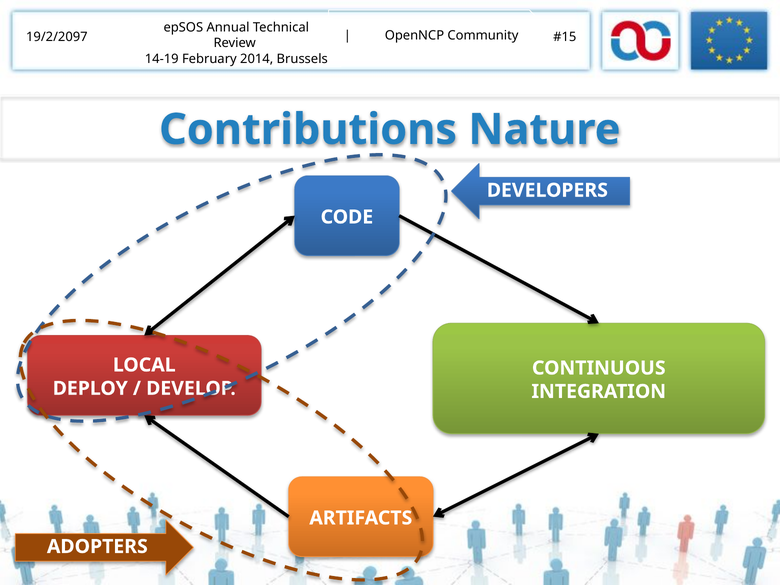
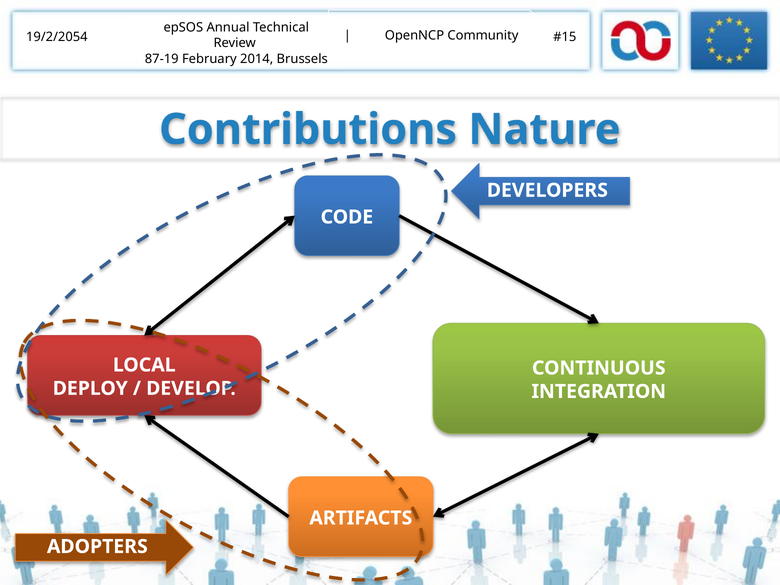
19/2/2097: 19/2/2097 -> 19/2/2054
14-19: 14-19 -> 87-19
